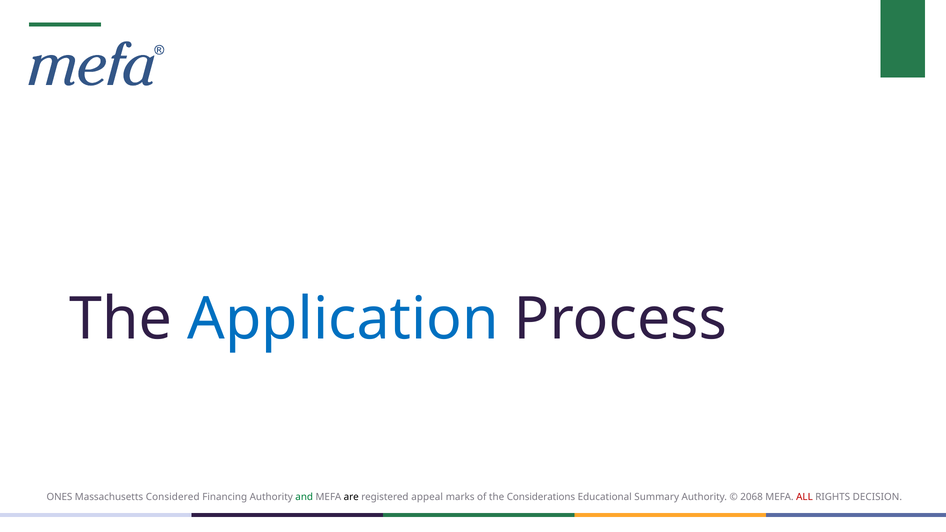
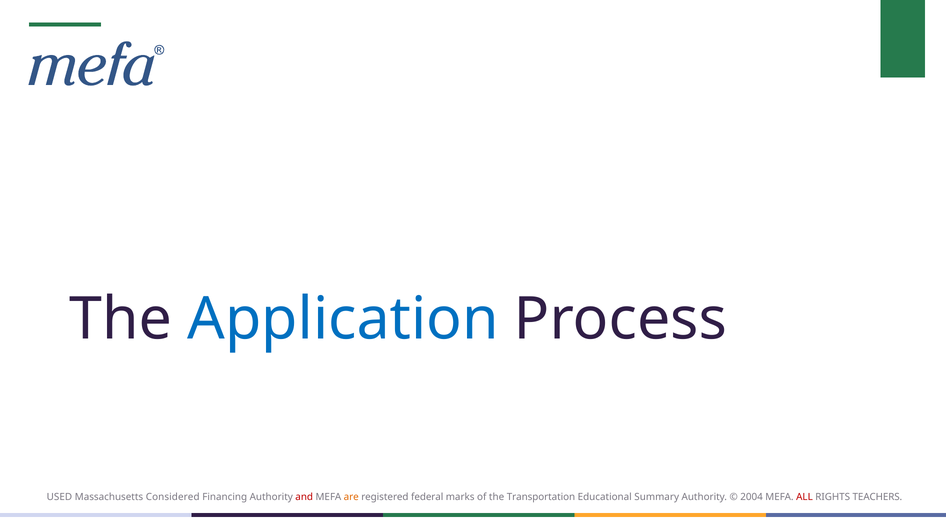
ONES: ONES -> USED
and colour: green -> red
are colour: black -> orange
appeal: appeal -> federal
Considerations: Considerations -> Transportation
2068: 2068 -> 2004
DECISION: DECISION -> TEACHERS
